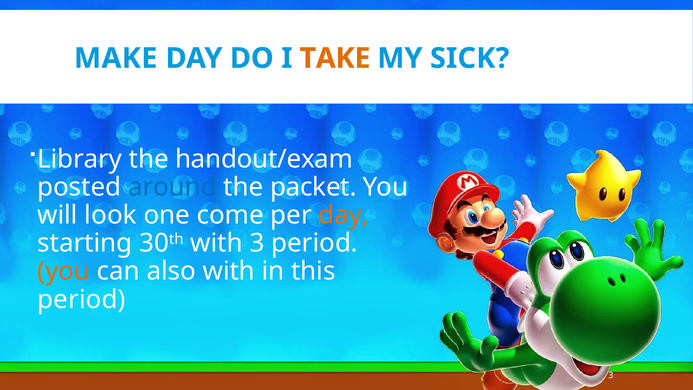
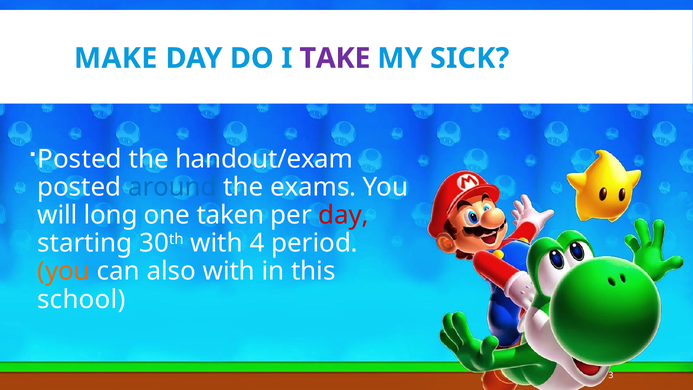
TAKE colour: orange -> purple
Library at (80, 159): Library -> Posted
packet: packet -> exams
look: look -> long
come: come -> taken
day at (343, 215) colour: orange -> red
with 3: 3 -> 4
period at (81, 299): period -> school
